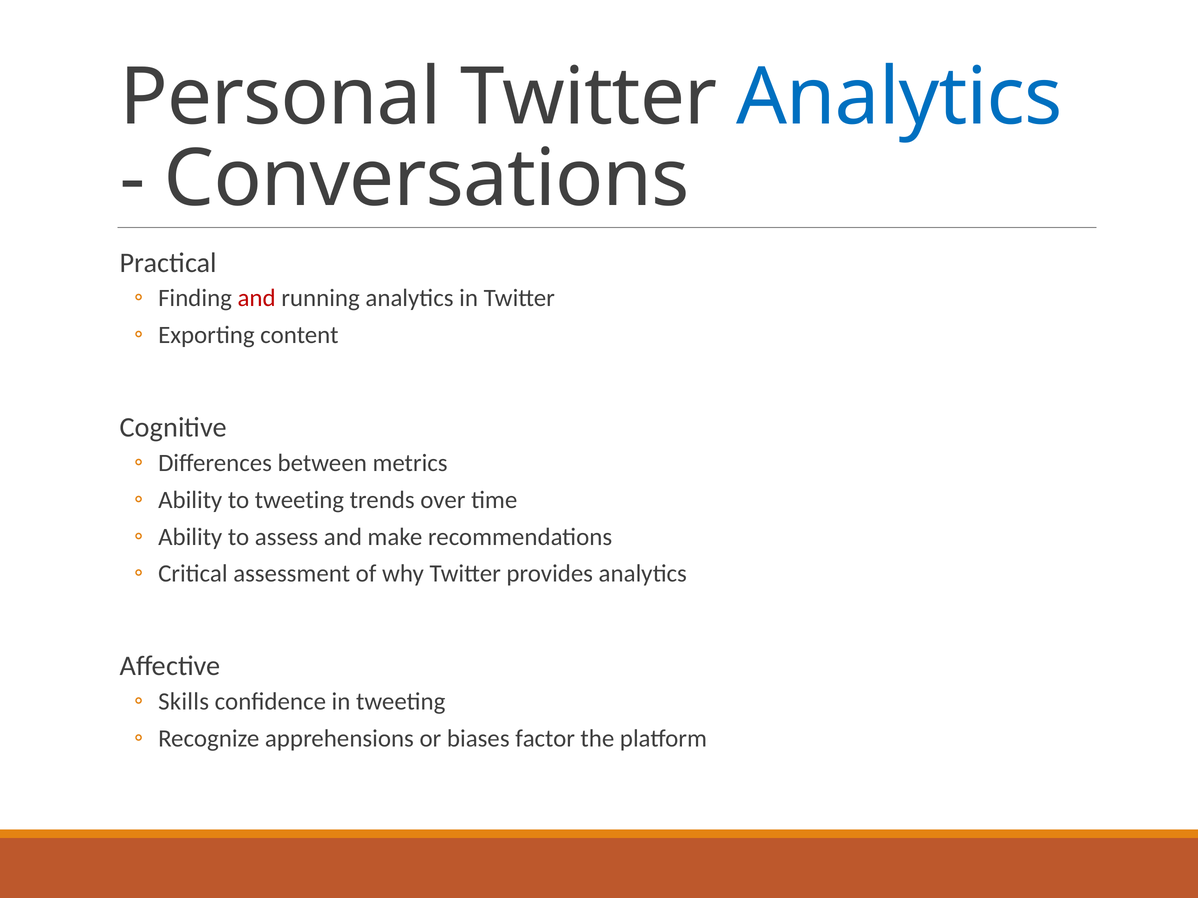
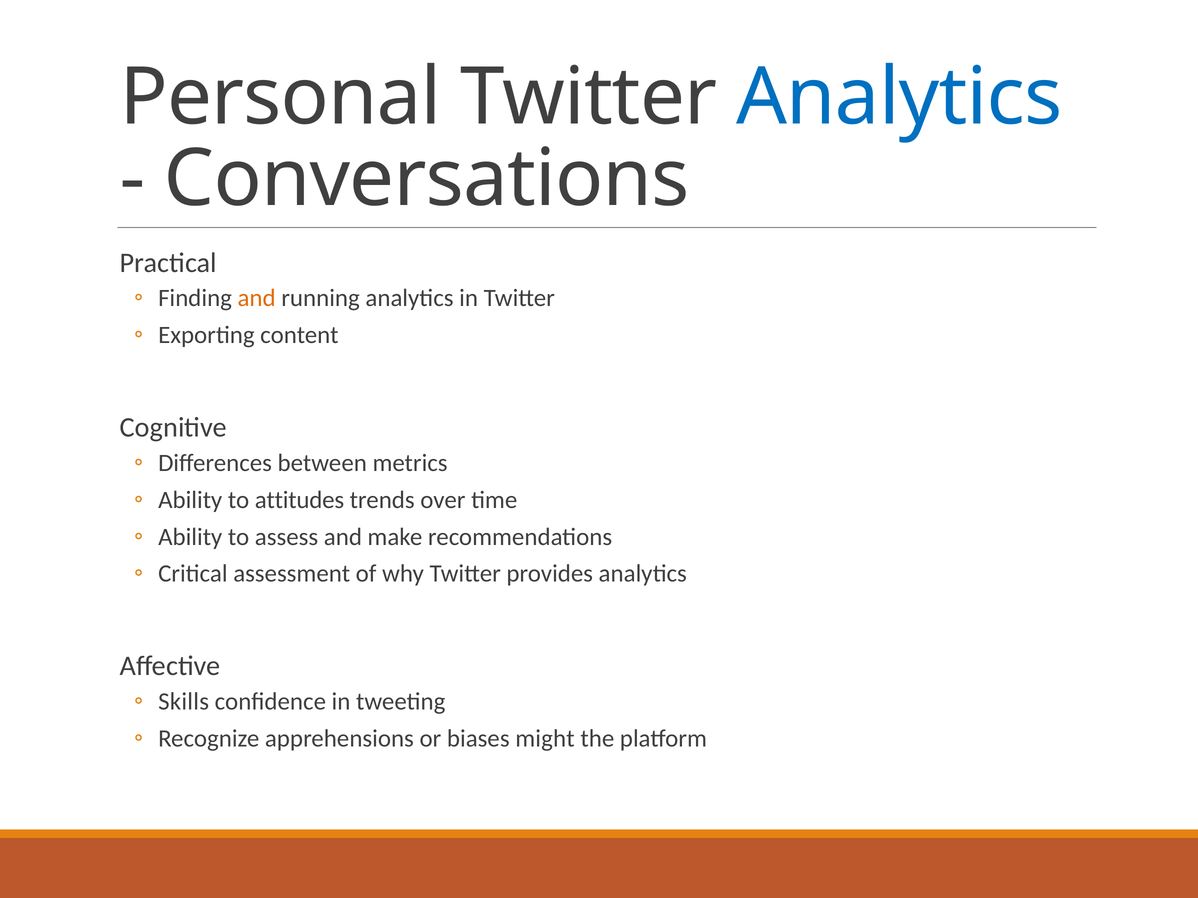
and at (257, 298) colour: red -> orange
to tweeting: tweeting -> attitudes
factor: factor -> might
